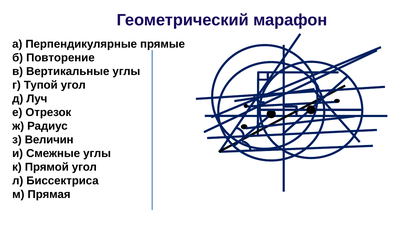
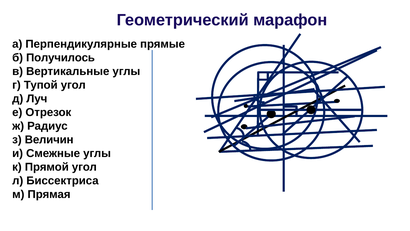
Повторение: Повторение -> Получилось
